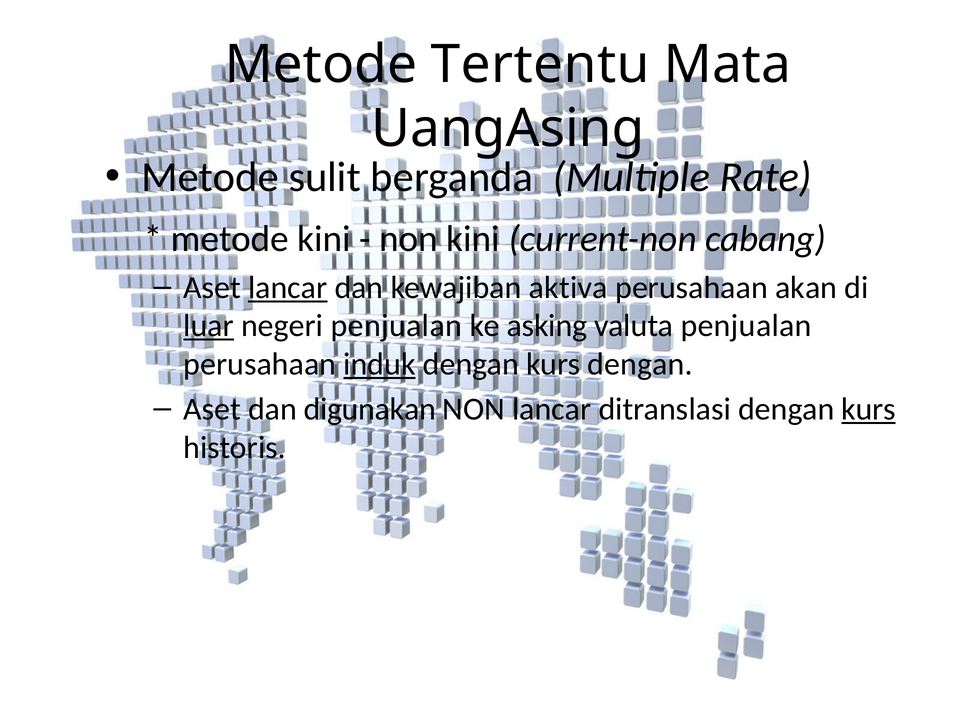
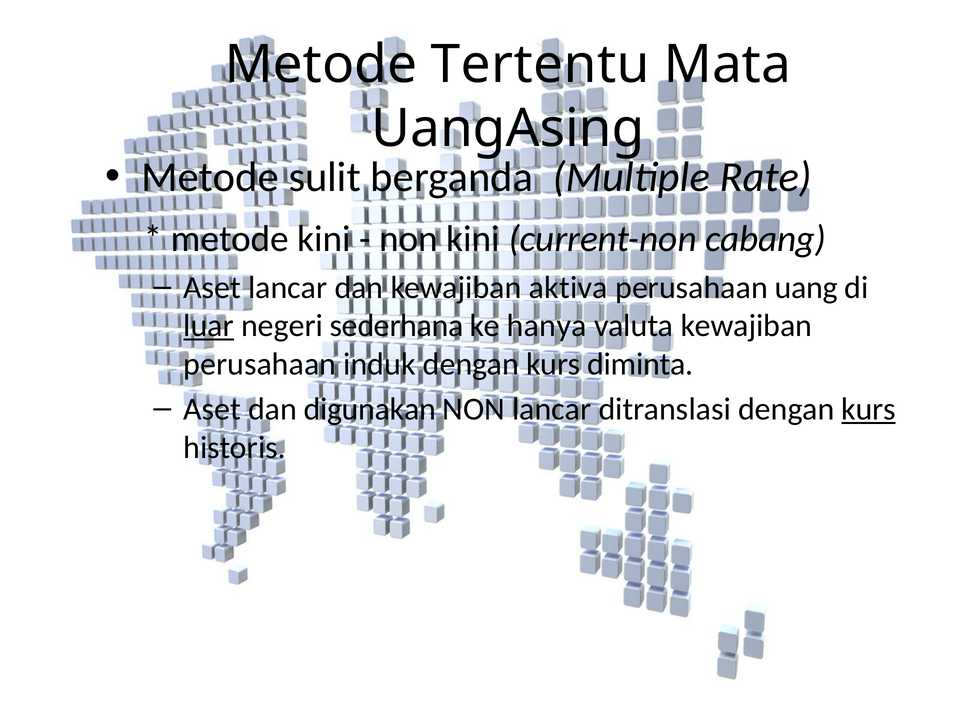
lancar at (288, 288) underline: present -> none
akan: akan -> uang
negeri penjualan: penjualan -> sederhana
asking: asking -> hanya
valuta penjualan: penjualan -> kewajiban
induk underline: present -> none
kurs dengan: dengan -> diminta
